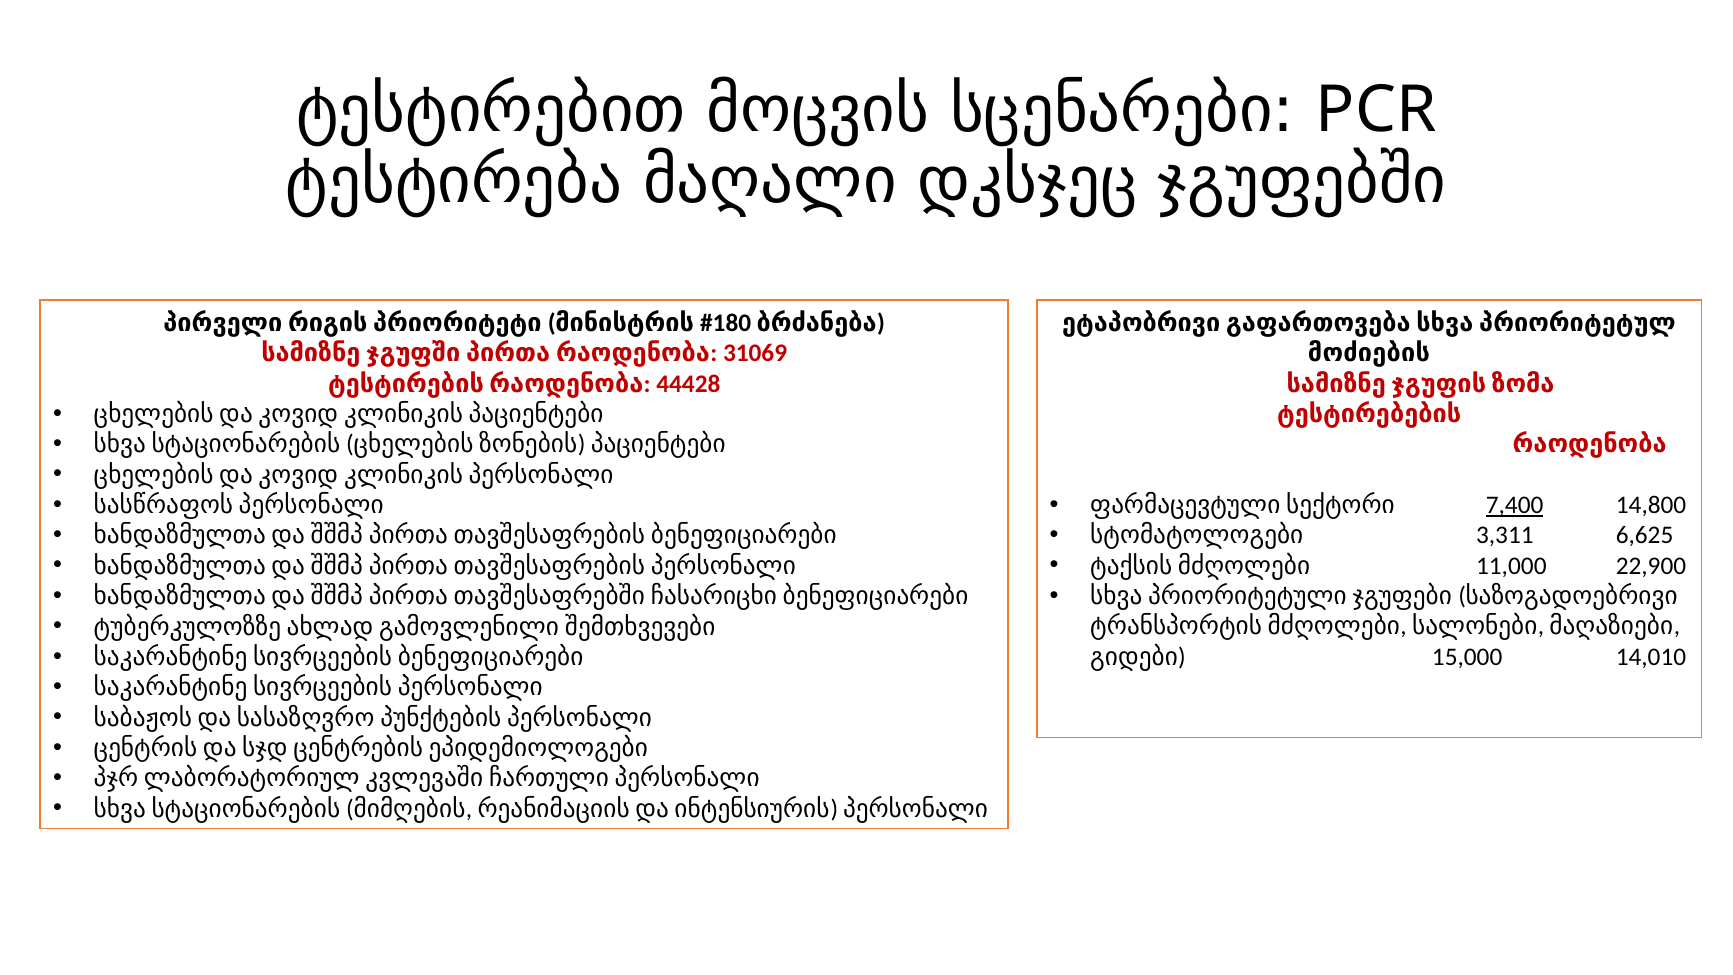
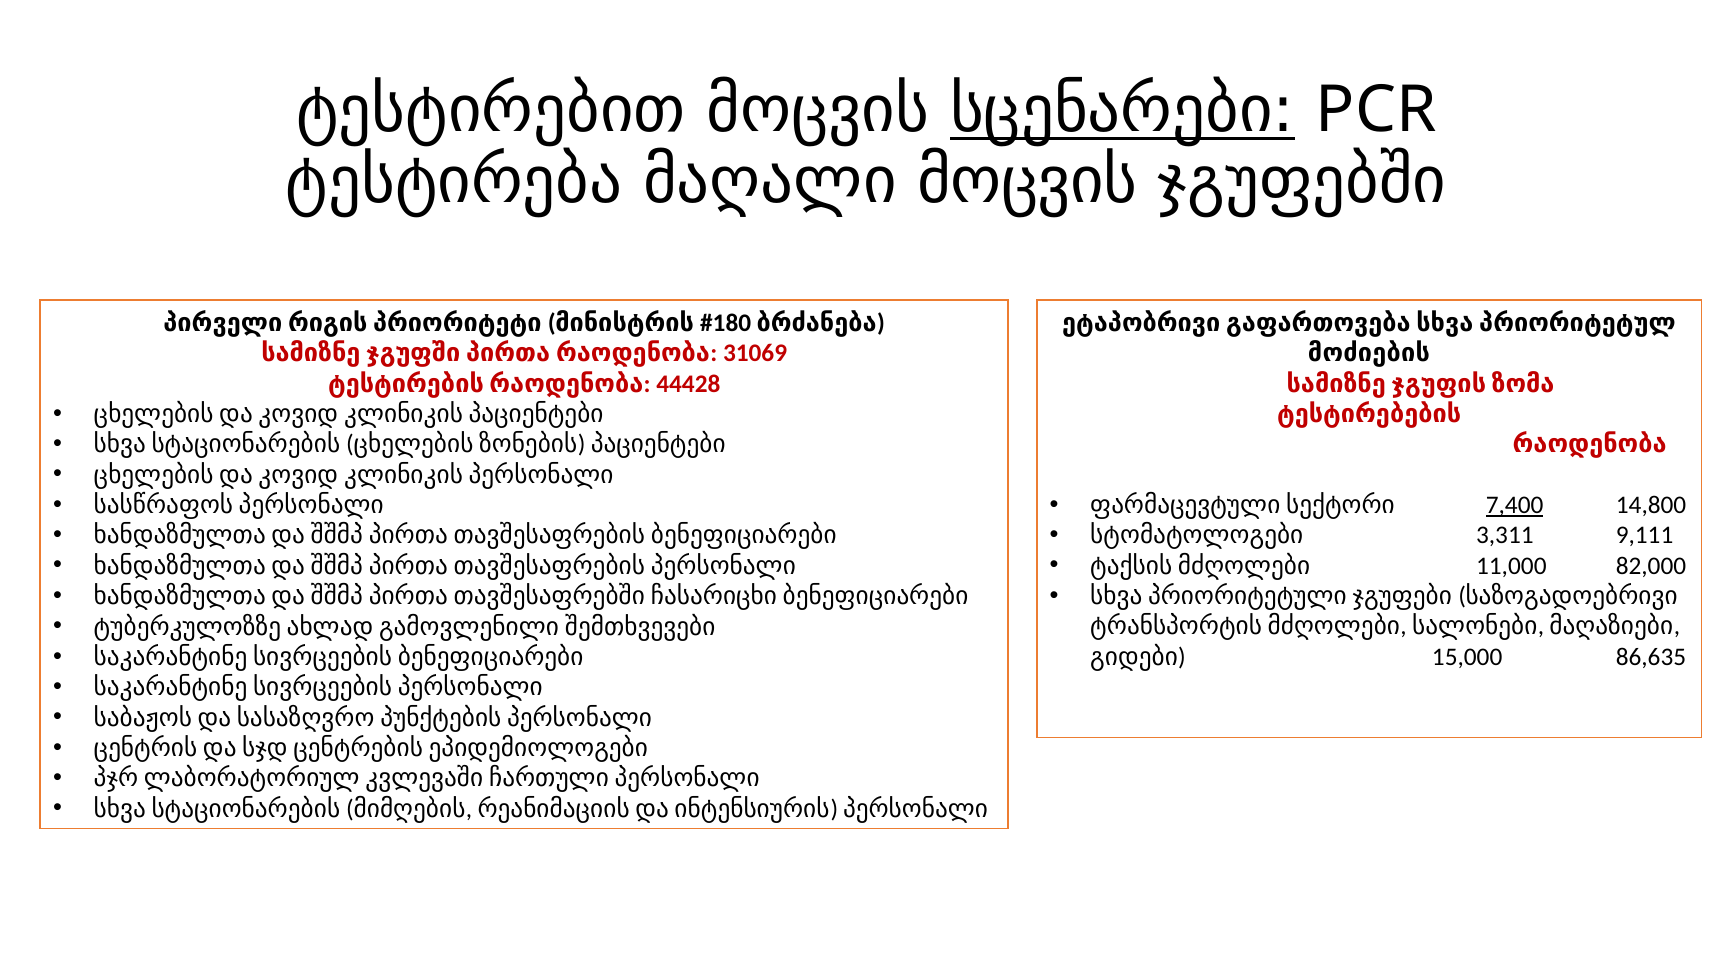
სცენარები underline: none -> present
მაღალი დკსჯეც: დკსჯეც -> მოცვის
6,625: 6,625 -> 9,111
22,900: 22,900 -> 82,000
14,010: 14,010 -> 86,635
